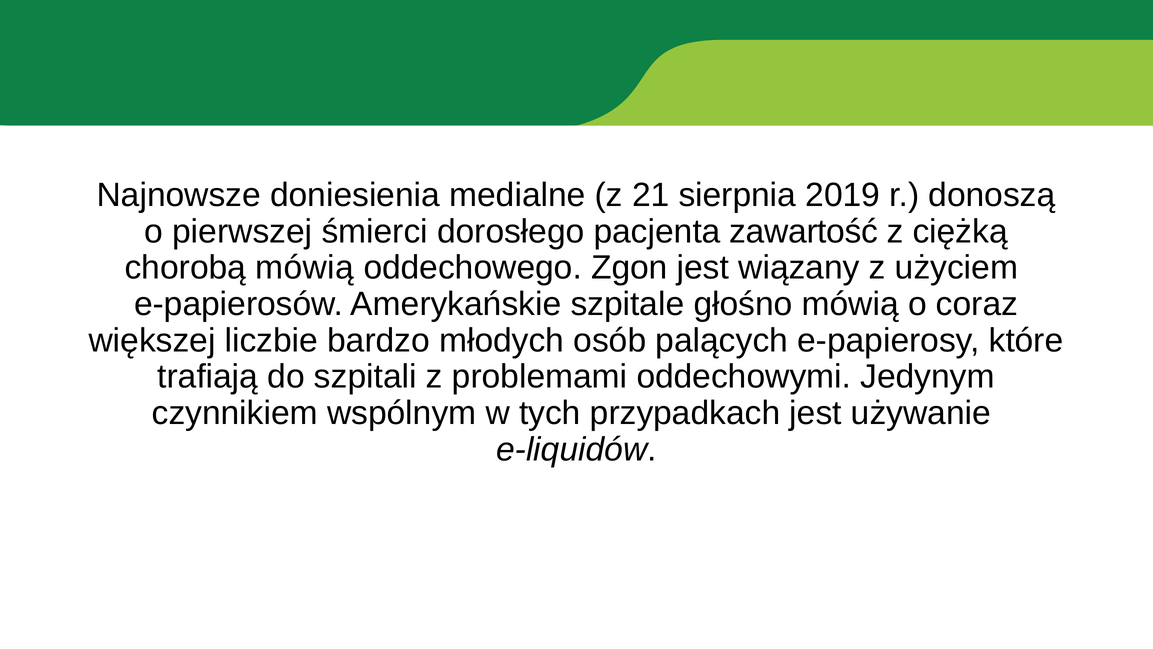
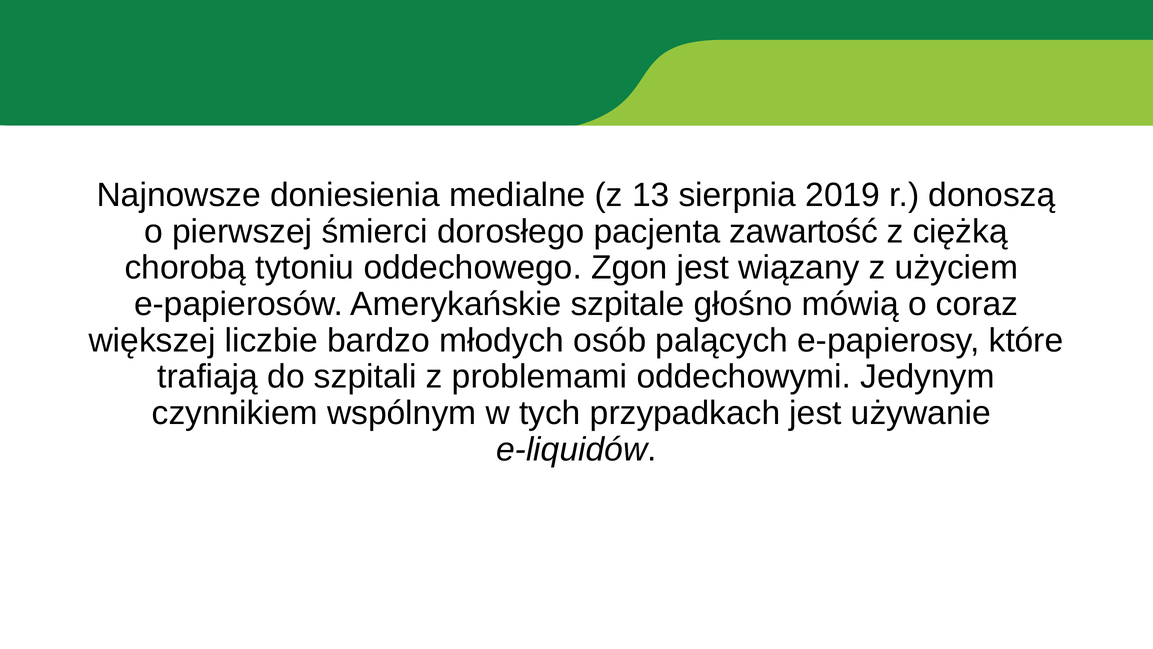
21: 21 -> 13
chorobą mówią: mówią -> tytoniu
